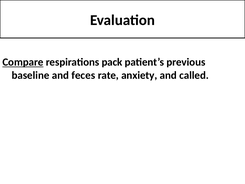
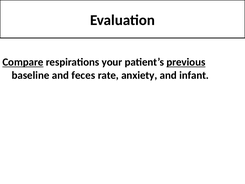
pack: pack -> your
previous underline: none -> present
called: called -> infant
